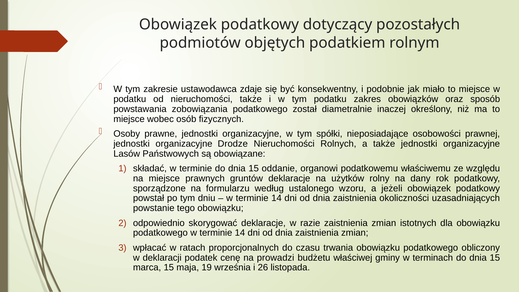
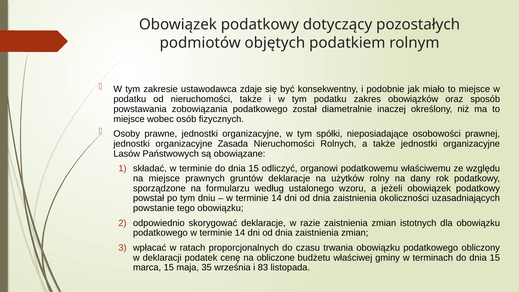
Drodze: Drodze -> Zasada
oddanie: oddanie -> odliczyć
prowadzi: prowadzi -> obliczone
19: 19 -> 35
26: 26 -> 83
